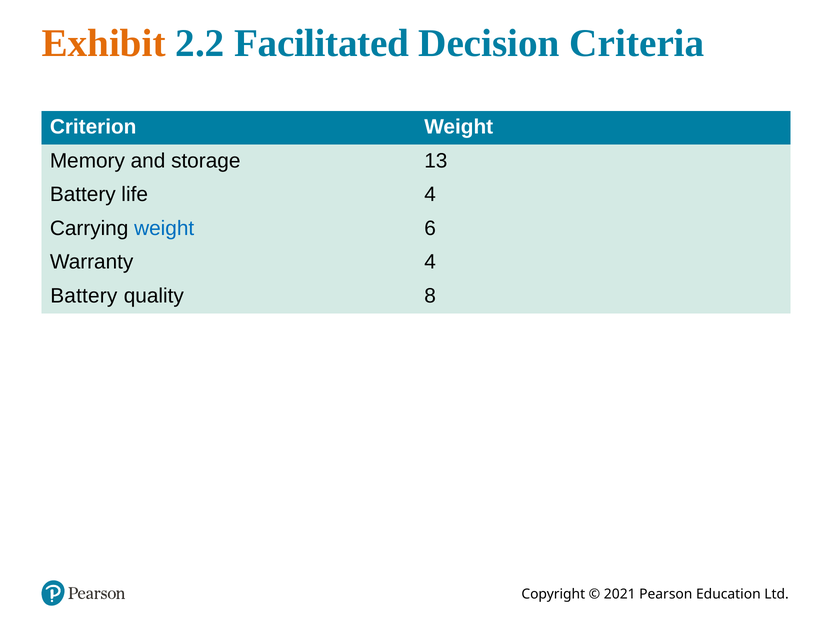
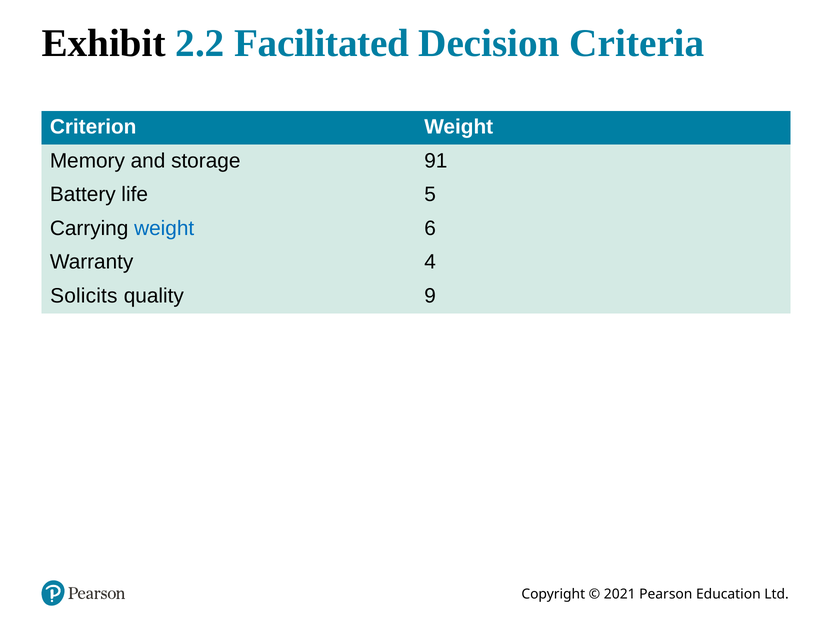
Exhibit colour: orange -> black
13: 13 -> 91
life 4: 4 -> 5
Battery at (84, 296): Battery -> Solicits
8: 8 -> 9
